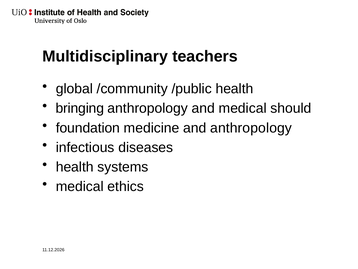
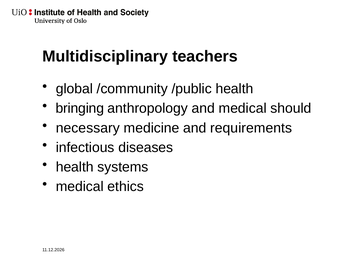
foundation: foundation -> necessary
and anthropology: anthropology -> requirements
